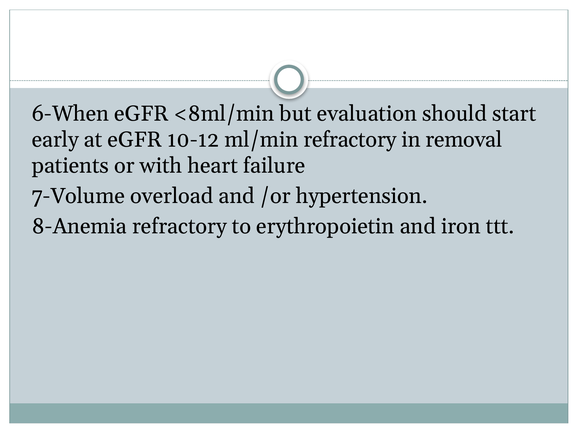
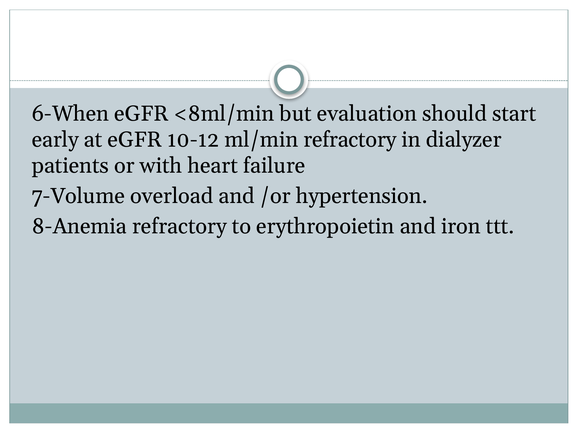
removal: removal -> dialyzer
